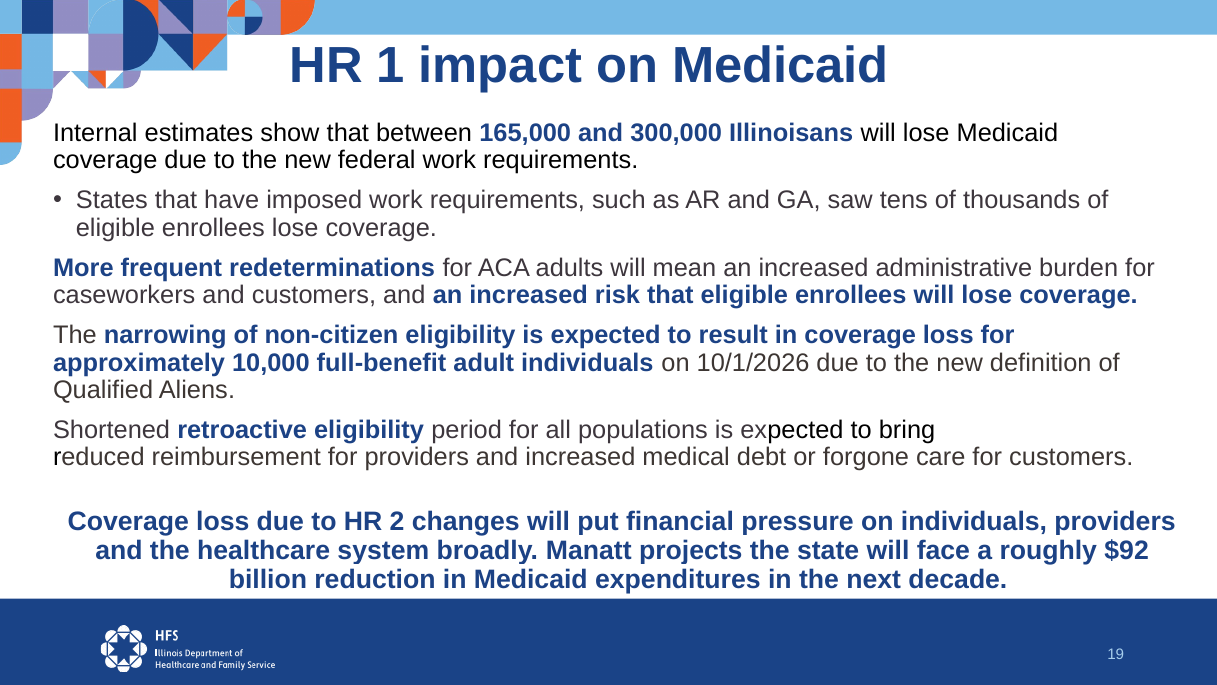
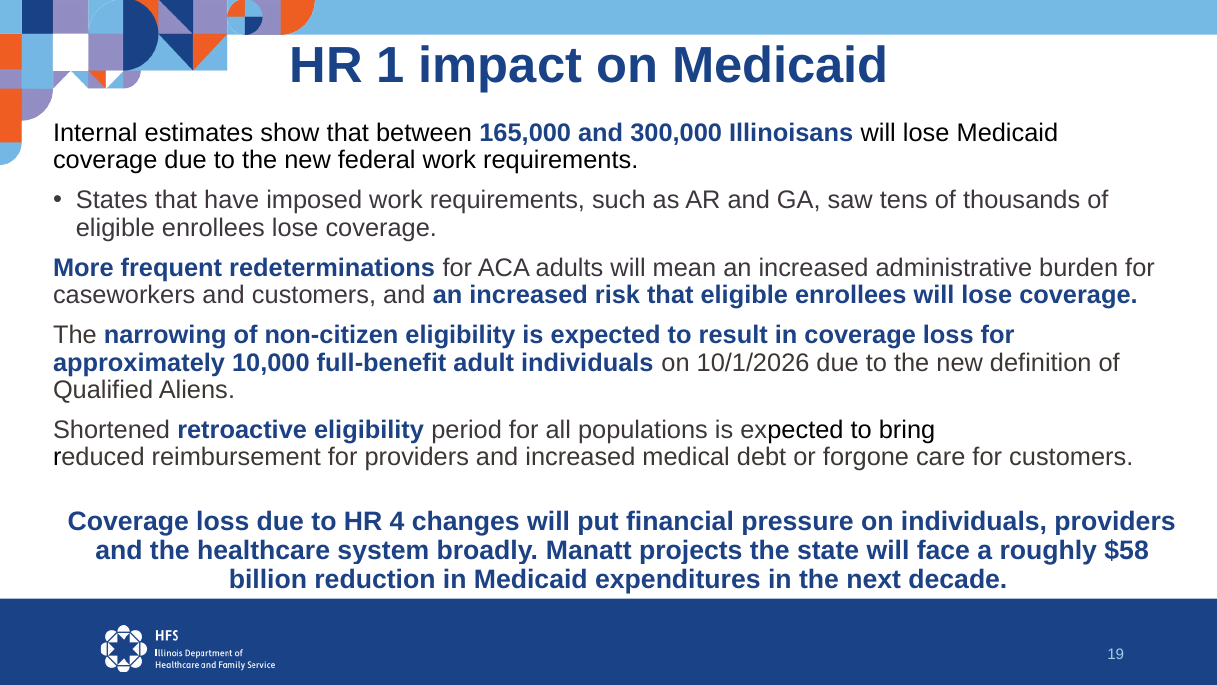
2: 2 -> 4
$92: $92 -> $58
